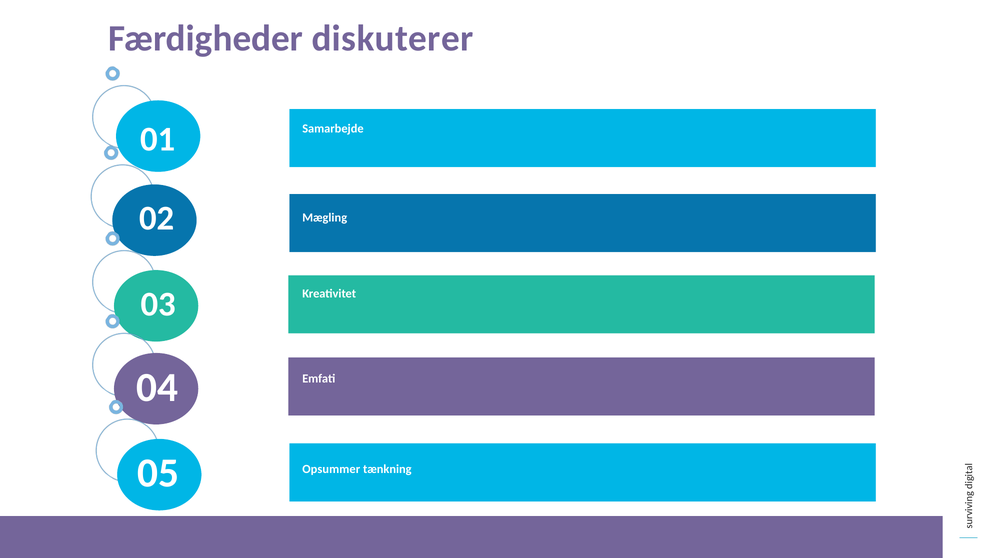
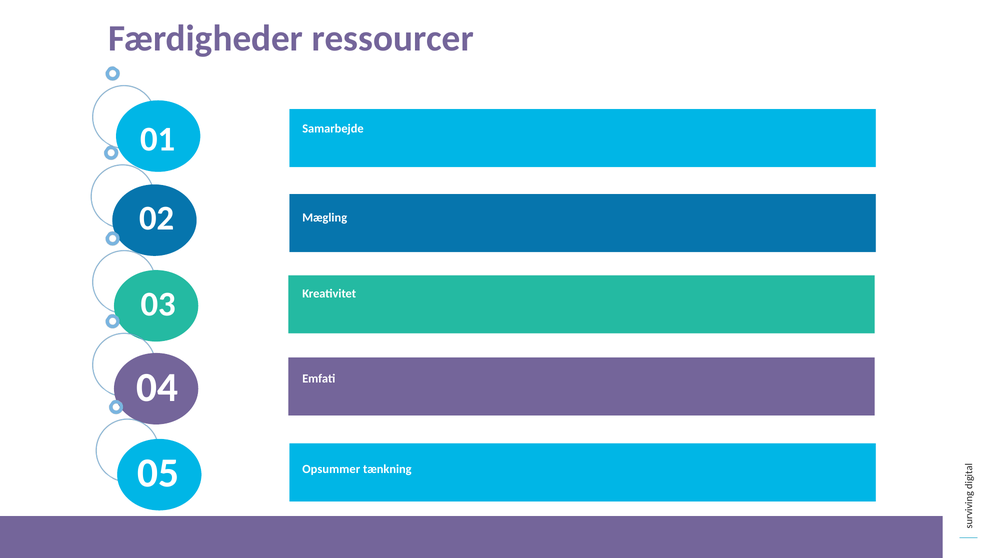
diskuterer: diskuterer -> ressourcer
